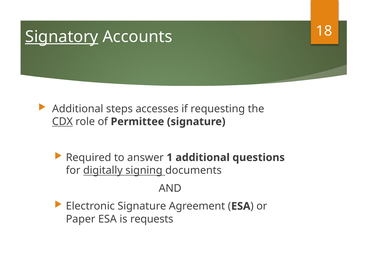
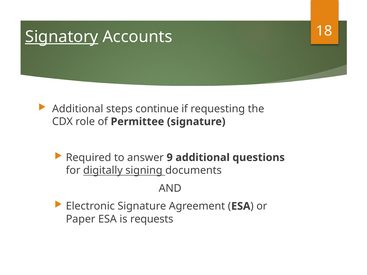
accesses: accesses -> continue
CDX underline: present -> none
1: 1 -> 9
